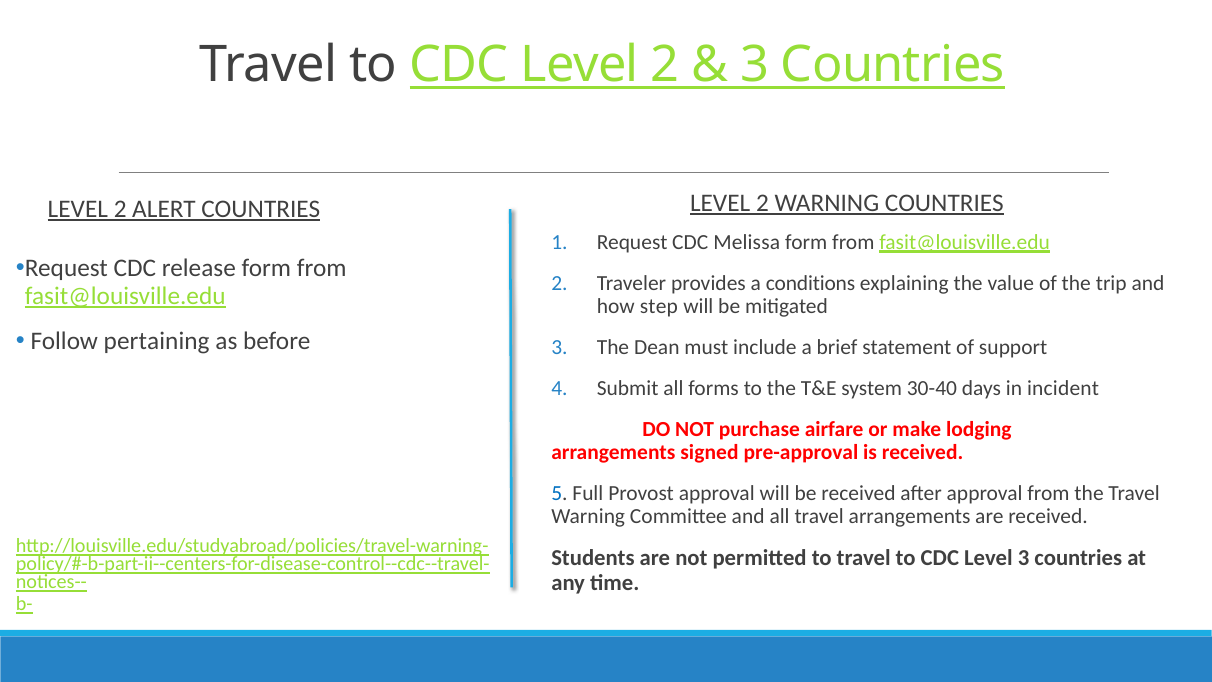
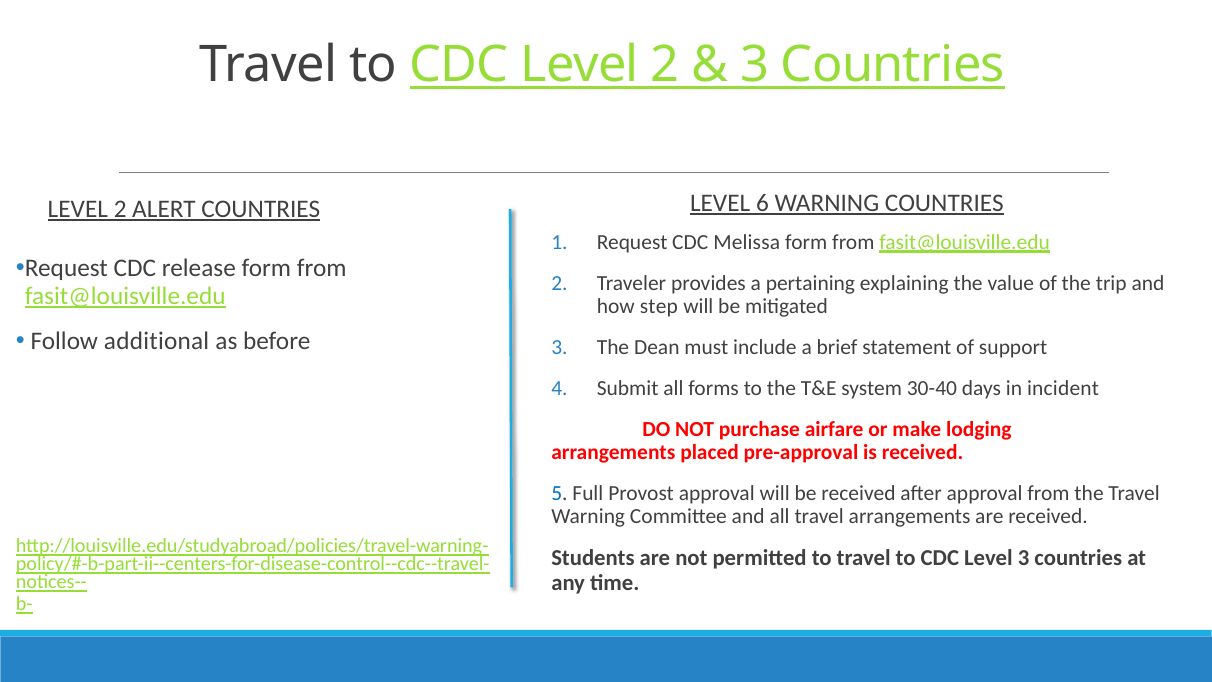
2 at (762, 203): 2 -> 6
conditions: conditions -> pertaining
pertaining: pertaining -> additional
signed: signed -> placed
